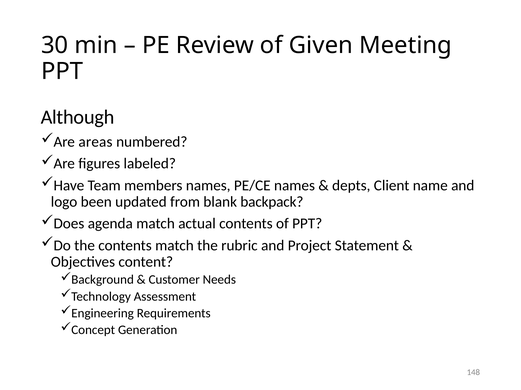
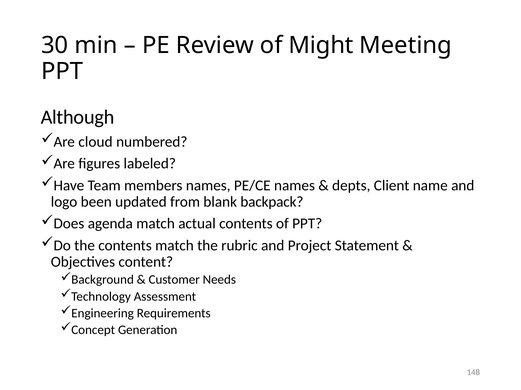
Given: Given -> Might
areas: areas -> cloud
